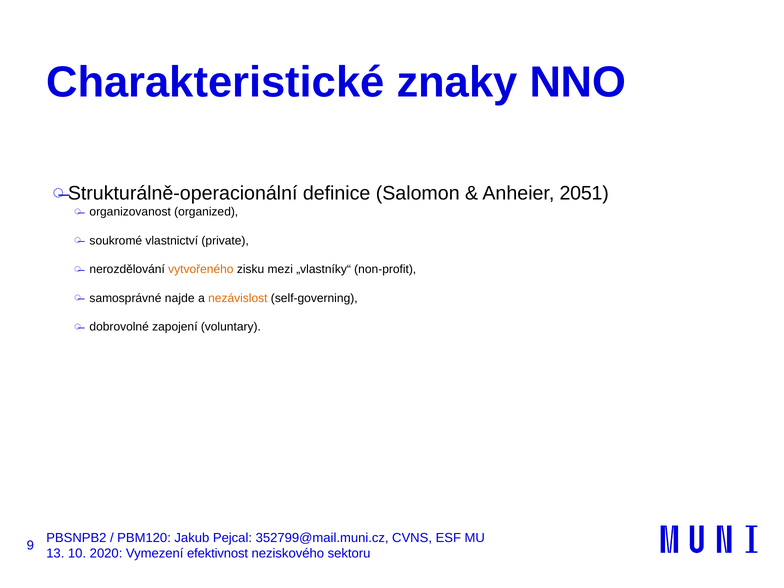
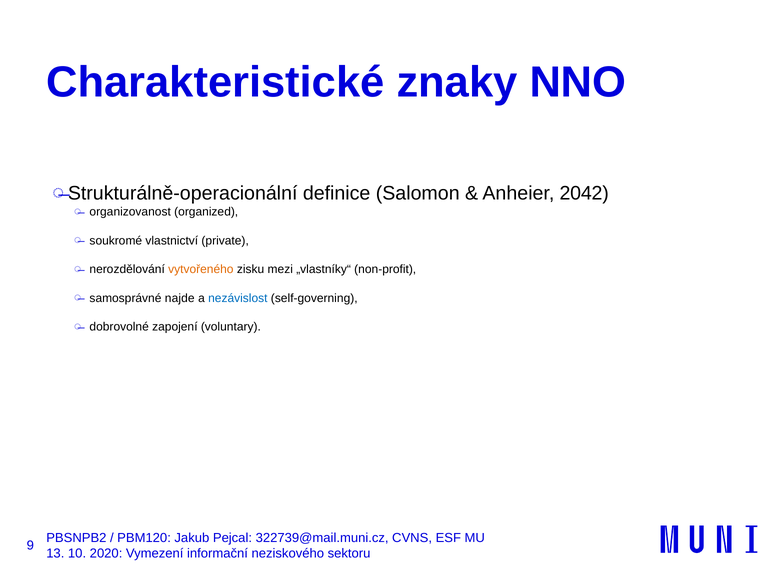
2051: 2051 -> 2042
nezávislost colour: orange -> blue
352799@mail.muni.cz: 352799@mail.muni.cz -> 322739@mail.muni.cz
efektivnost: efektivnost -> informační
